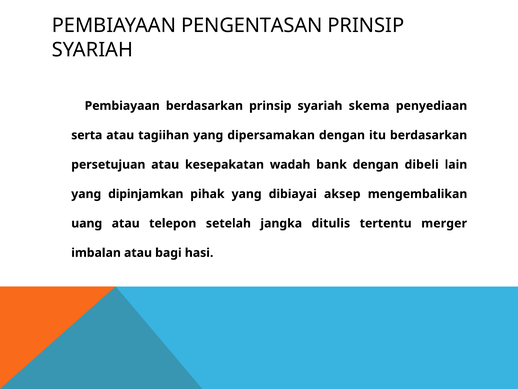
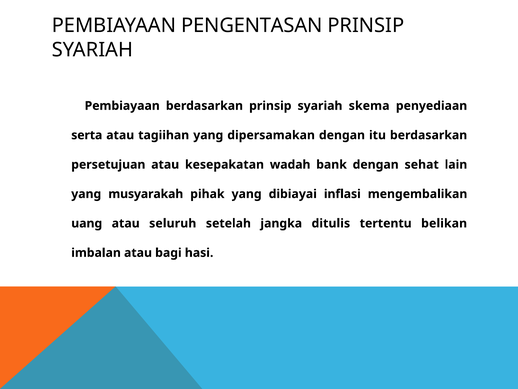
dibeli: dibeli -> sehat
dipinjamkan: dipinjamkan -> musyarakah
aksep: aksep -> inflasi
telepon: telepon -> seluruh
merger: merger -> belikan
